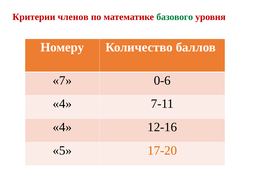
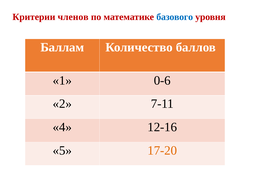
базового colour: green -> blue
Номеру: Номеру -> Баллам
7: 7 -> 1
4 at (62, 103): 4 -> 2
